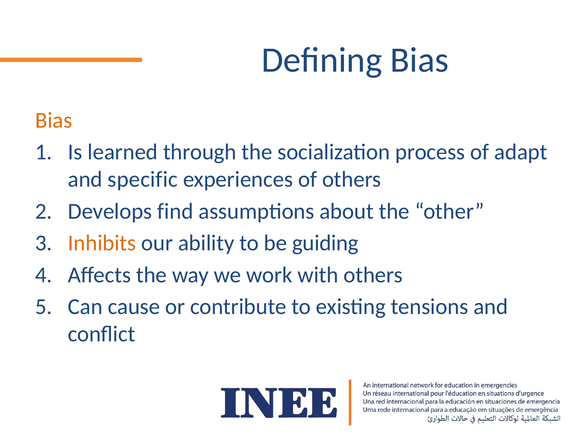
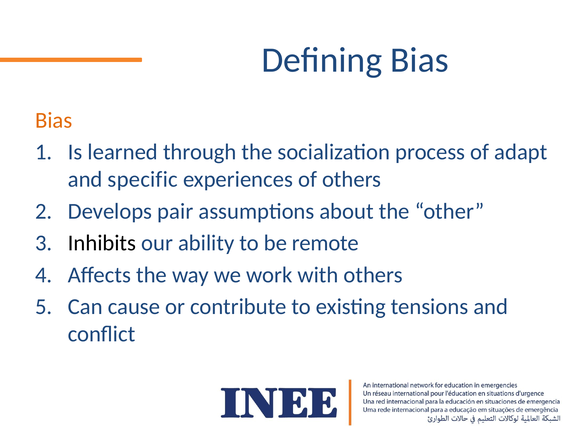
find: find -> pair
Inhibits colour: orange -> black
guiding: guiding -> remote
